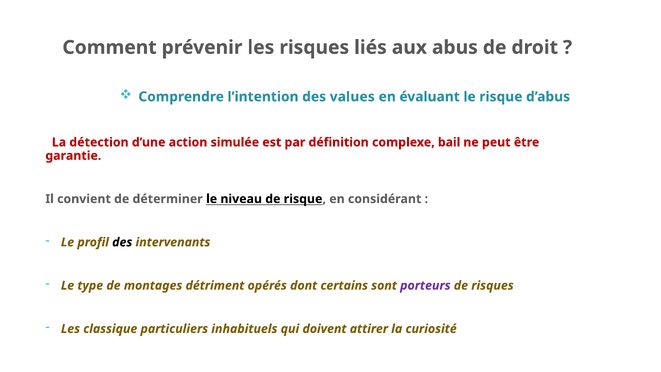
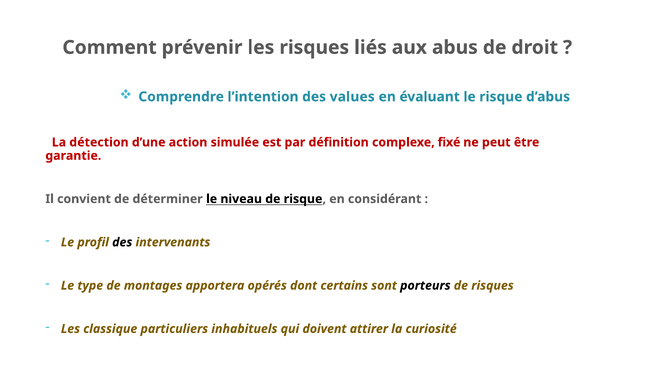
bail: bail -> fixé
détriment: détriment -> apportera
porteurs colour: purple -> black
